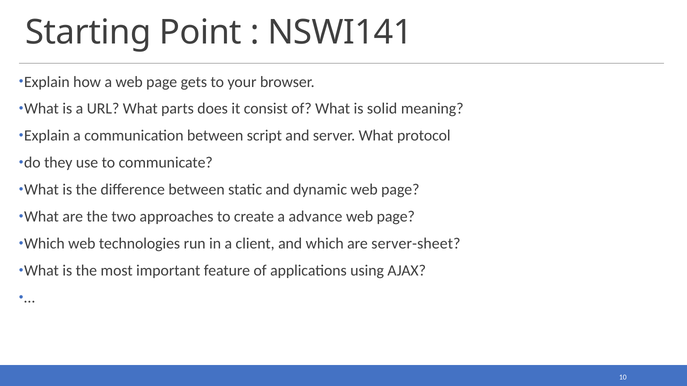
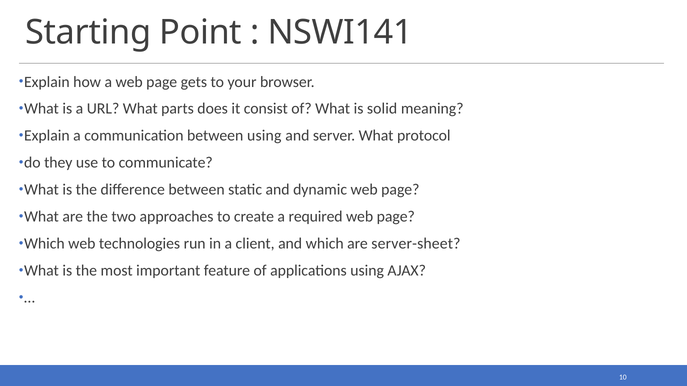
between script: script -> using
advance: advance -> required
